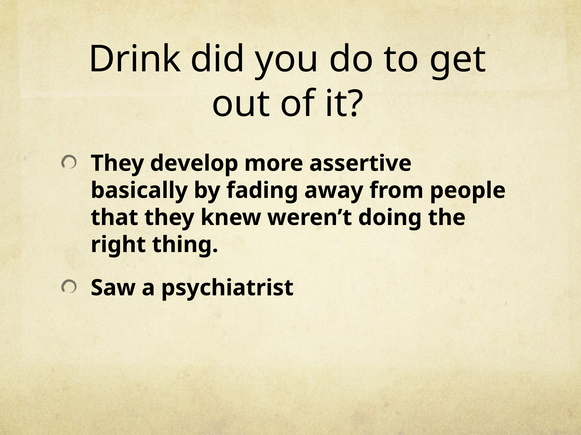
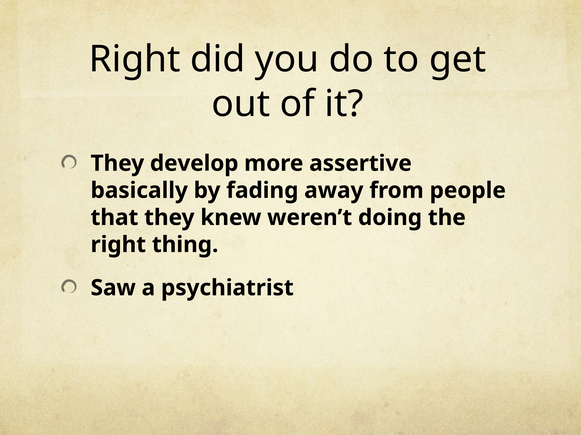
Drink at (135, 60): Drink -> Right
